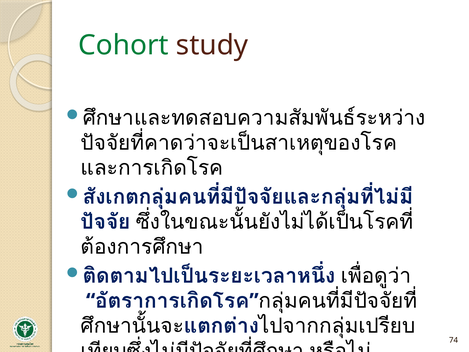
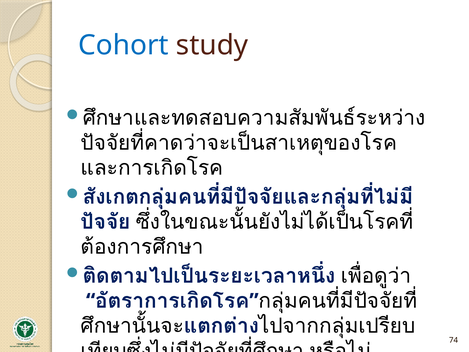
Cohort colour: green -> blue
